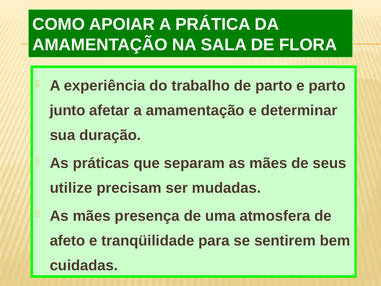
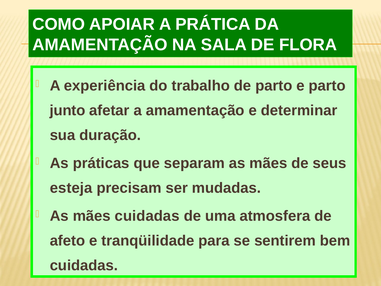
utilize: utilize -> esteja
mães presença: presença -> cuidadas
